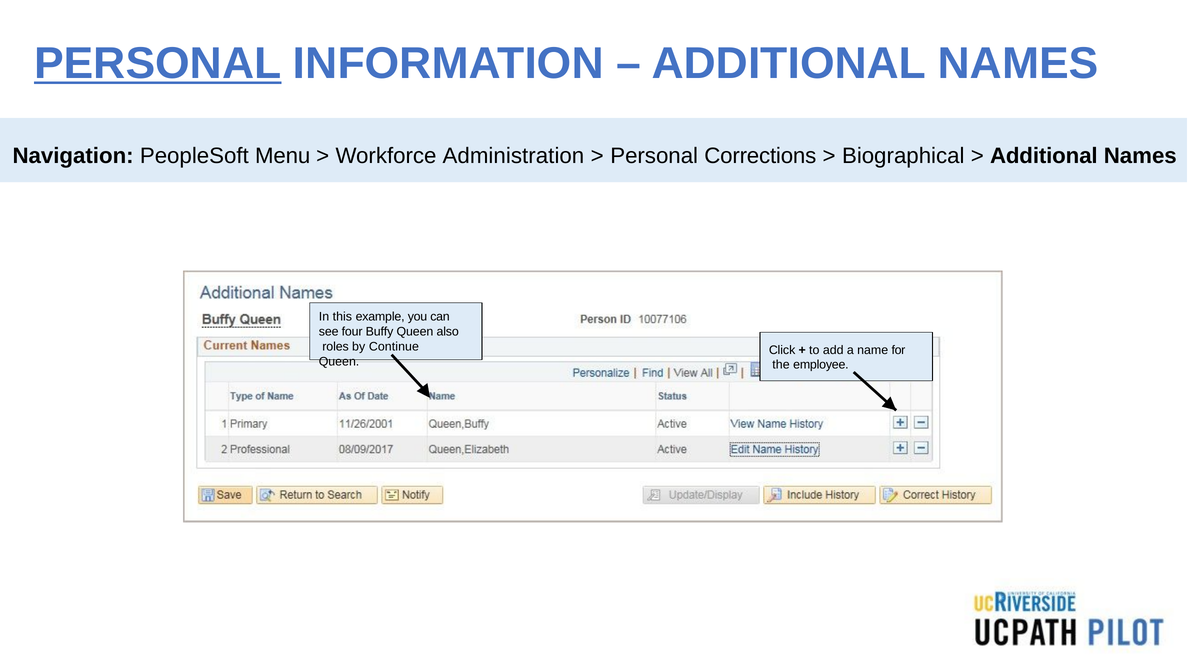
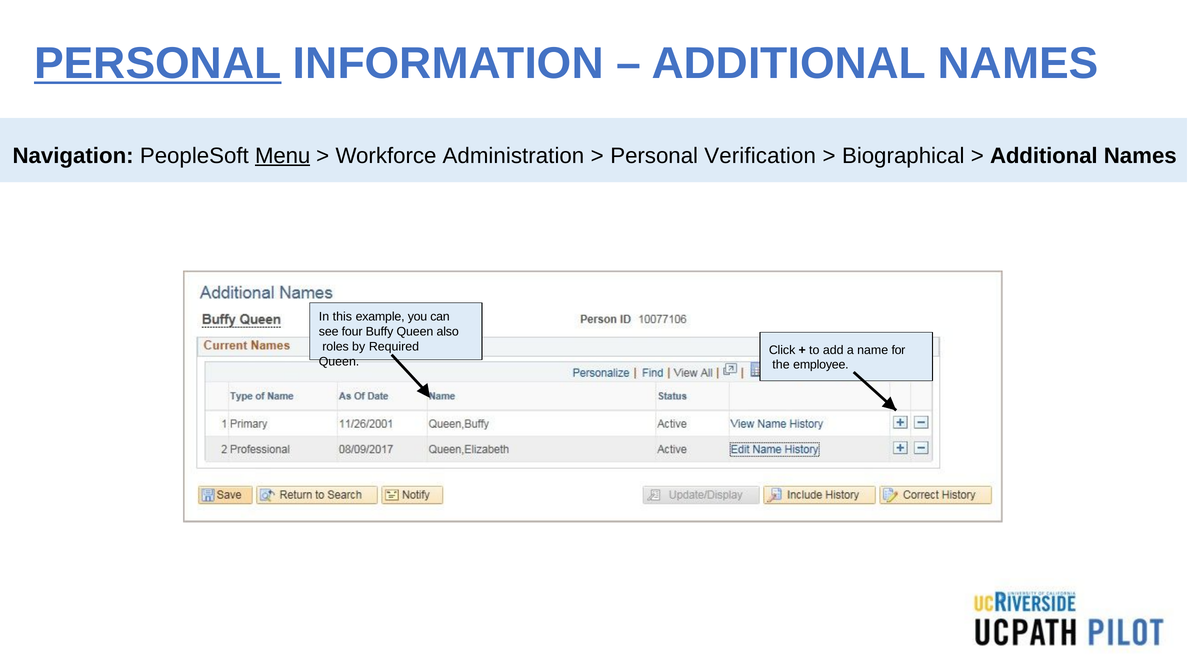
Menu underline: none -> present
Corrections: Corrections -> Verification
Continue: Continue -> Required
